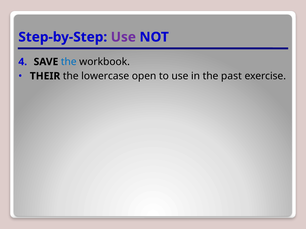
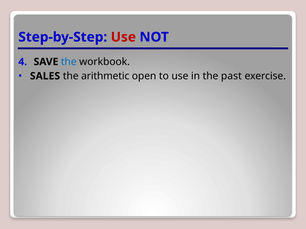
Use at (123, 37) colour: purple -> red
THEIR: THEIR -> SALES
lowercase: lowercase -> arithmetic
